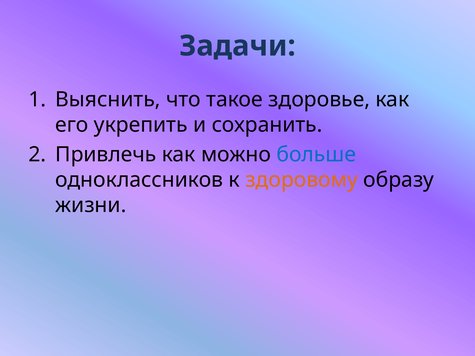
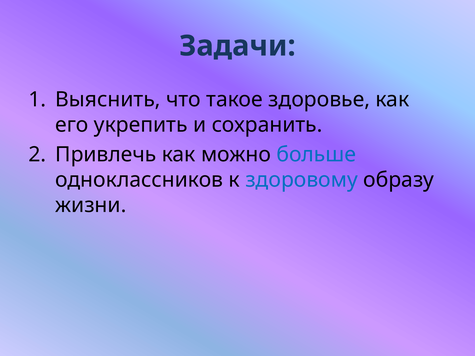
здоровому colour: orange -> blue
